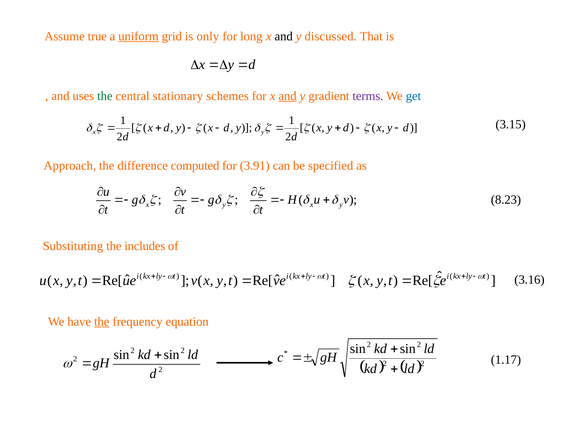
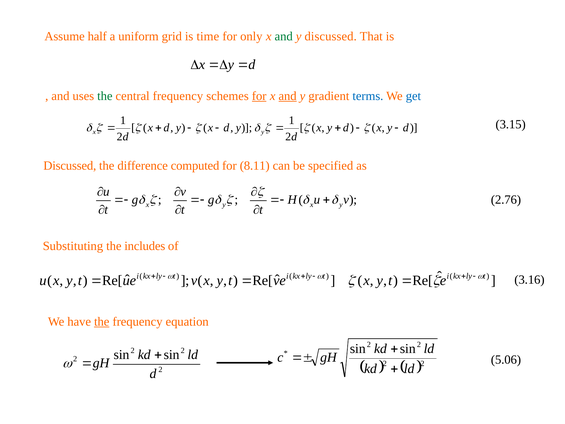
true: true -> half
uniform underline: present -> none
only: only -> time
long: long -> only
and at (284, 36) colour: black -> green
central stationary: stationary -> frequency
for at (259, 96) underline: none -> present
terms colour: purple -> blue
Approach at (70, 166): Approach -> Discussed
3.91: 3.91 -> 8.11
8.23: 8.23 -> 2.76
1.17: 1.17 -> 5.06
